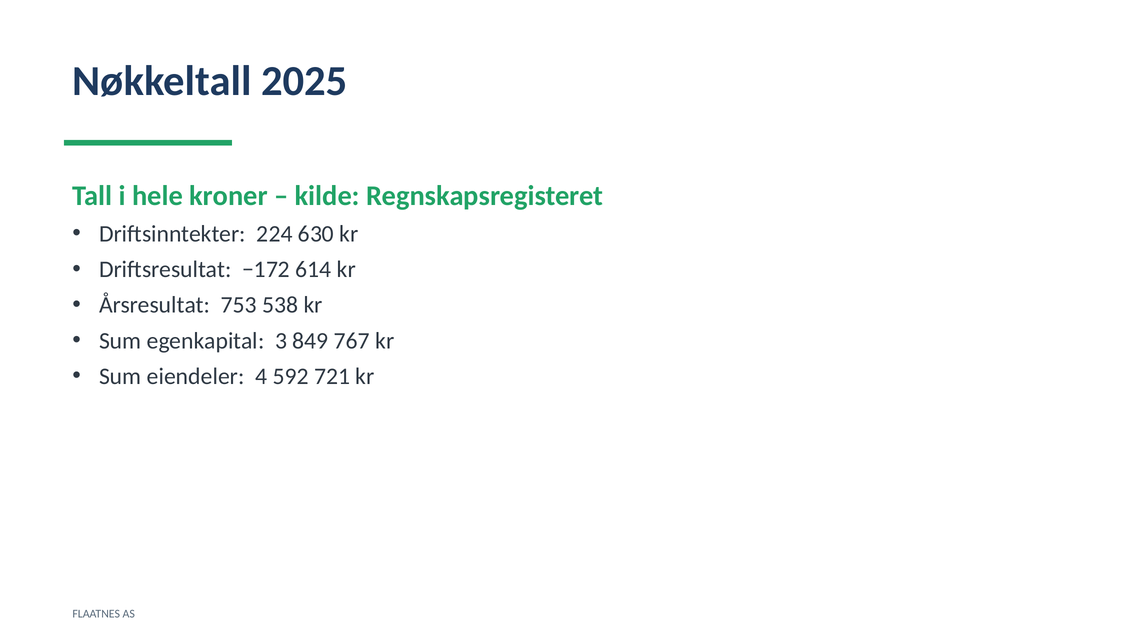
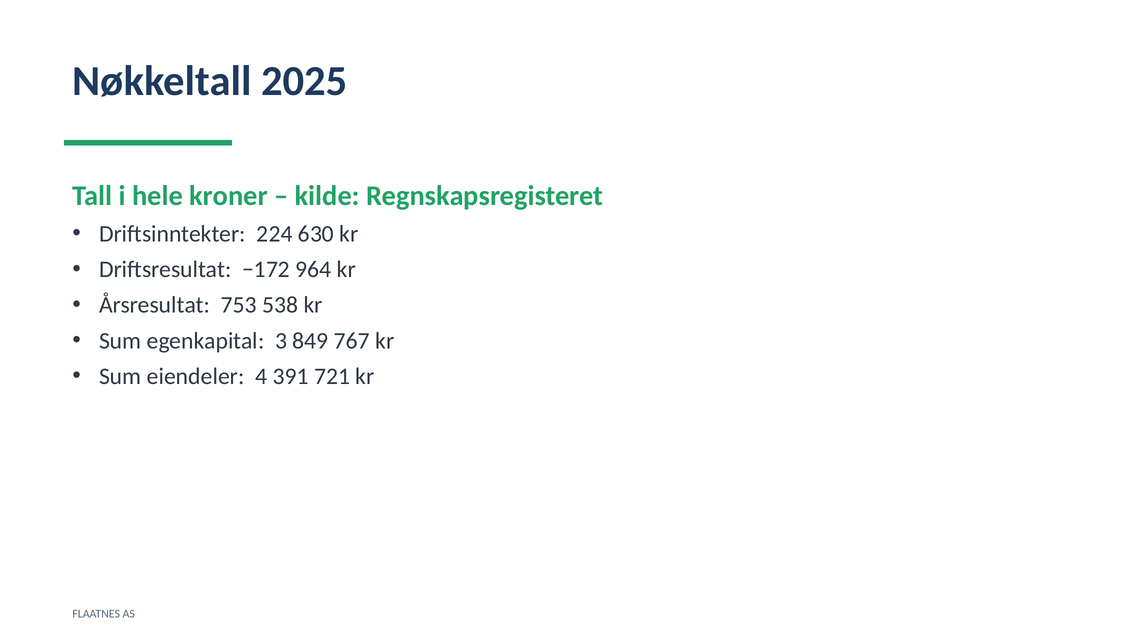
614: 614 -> 964
592: 592 -> 391
